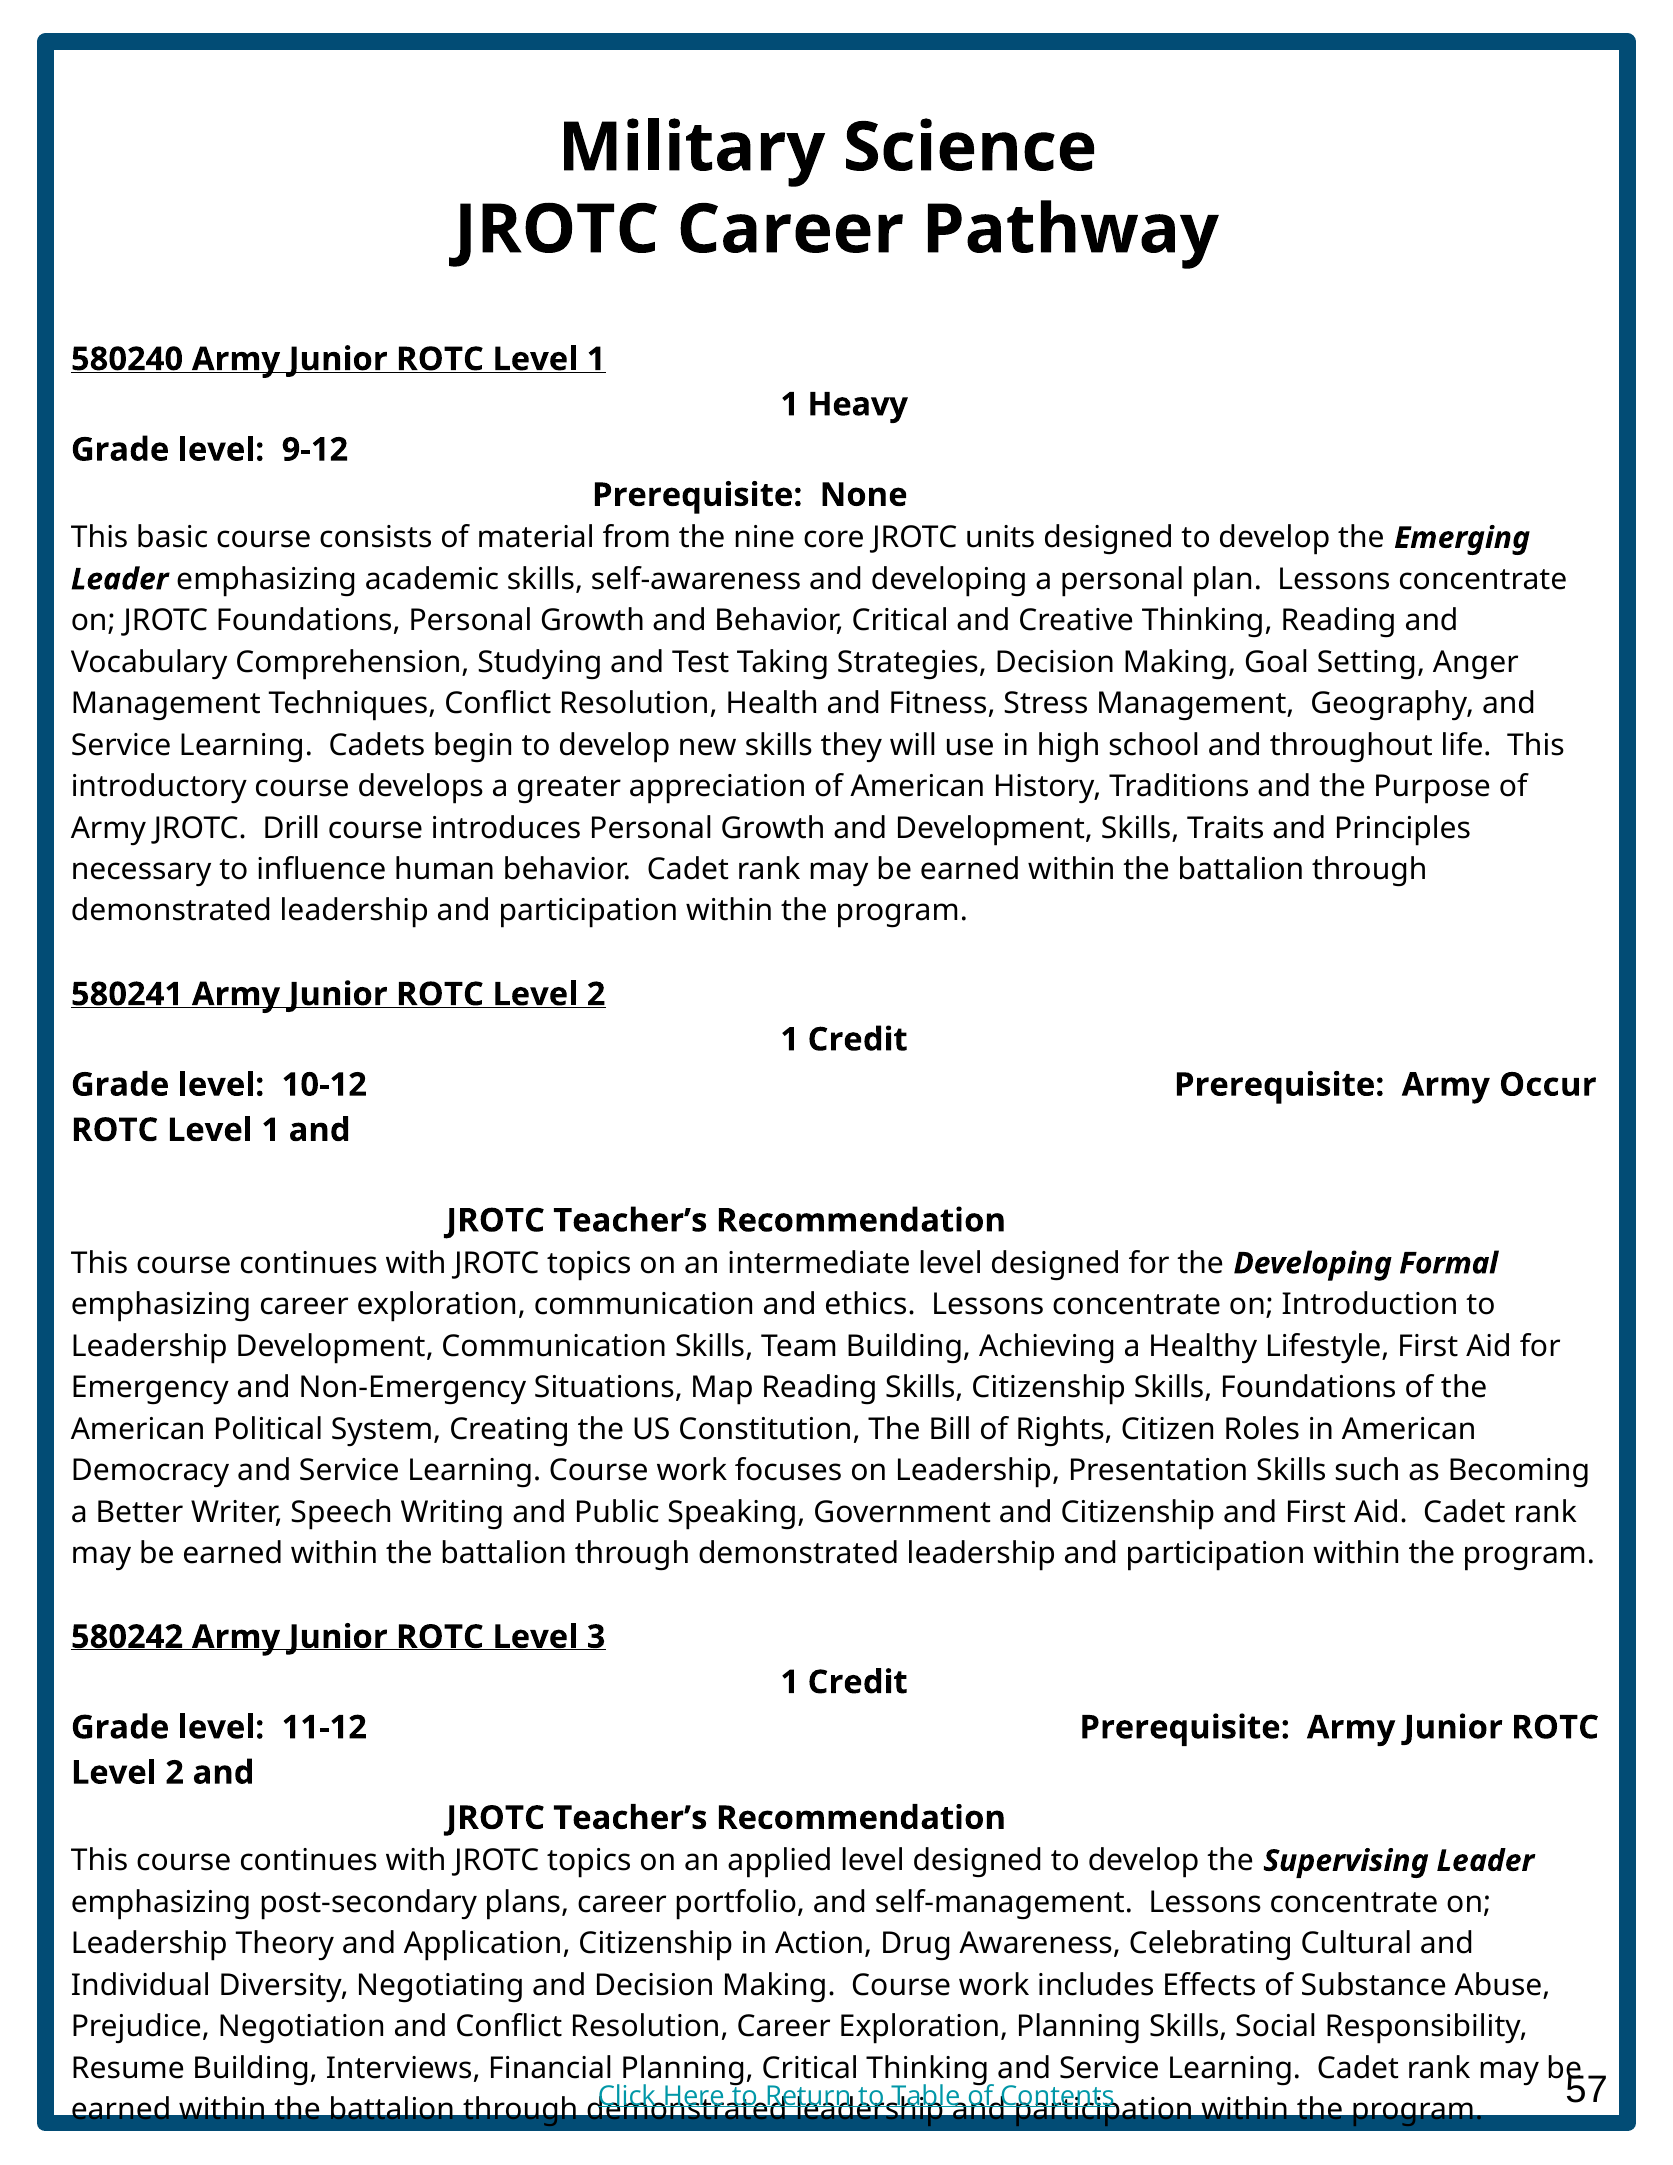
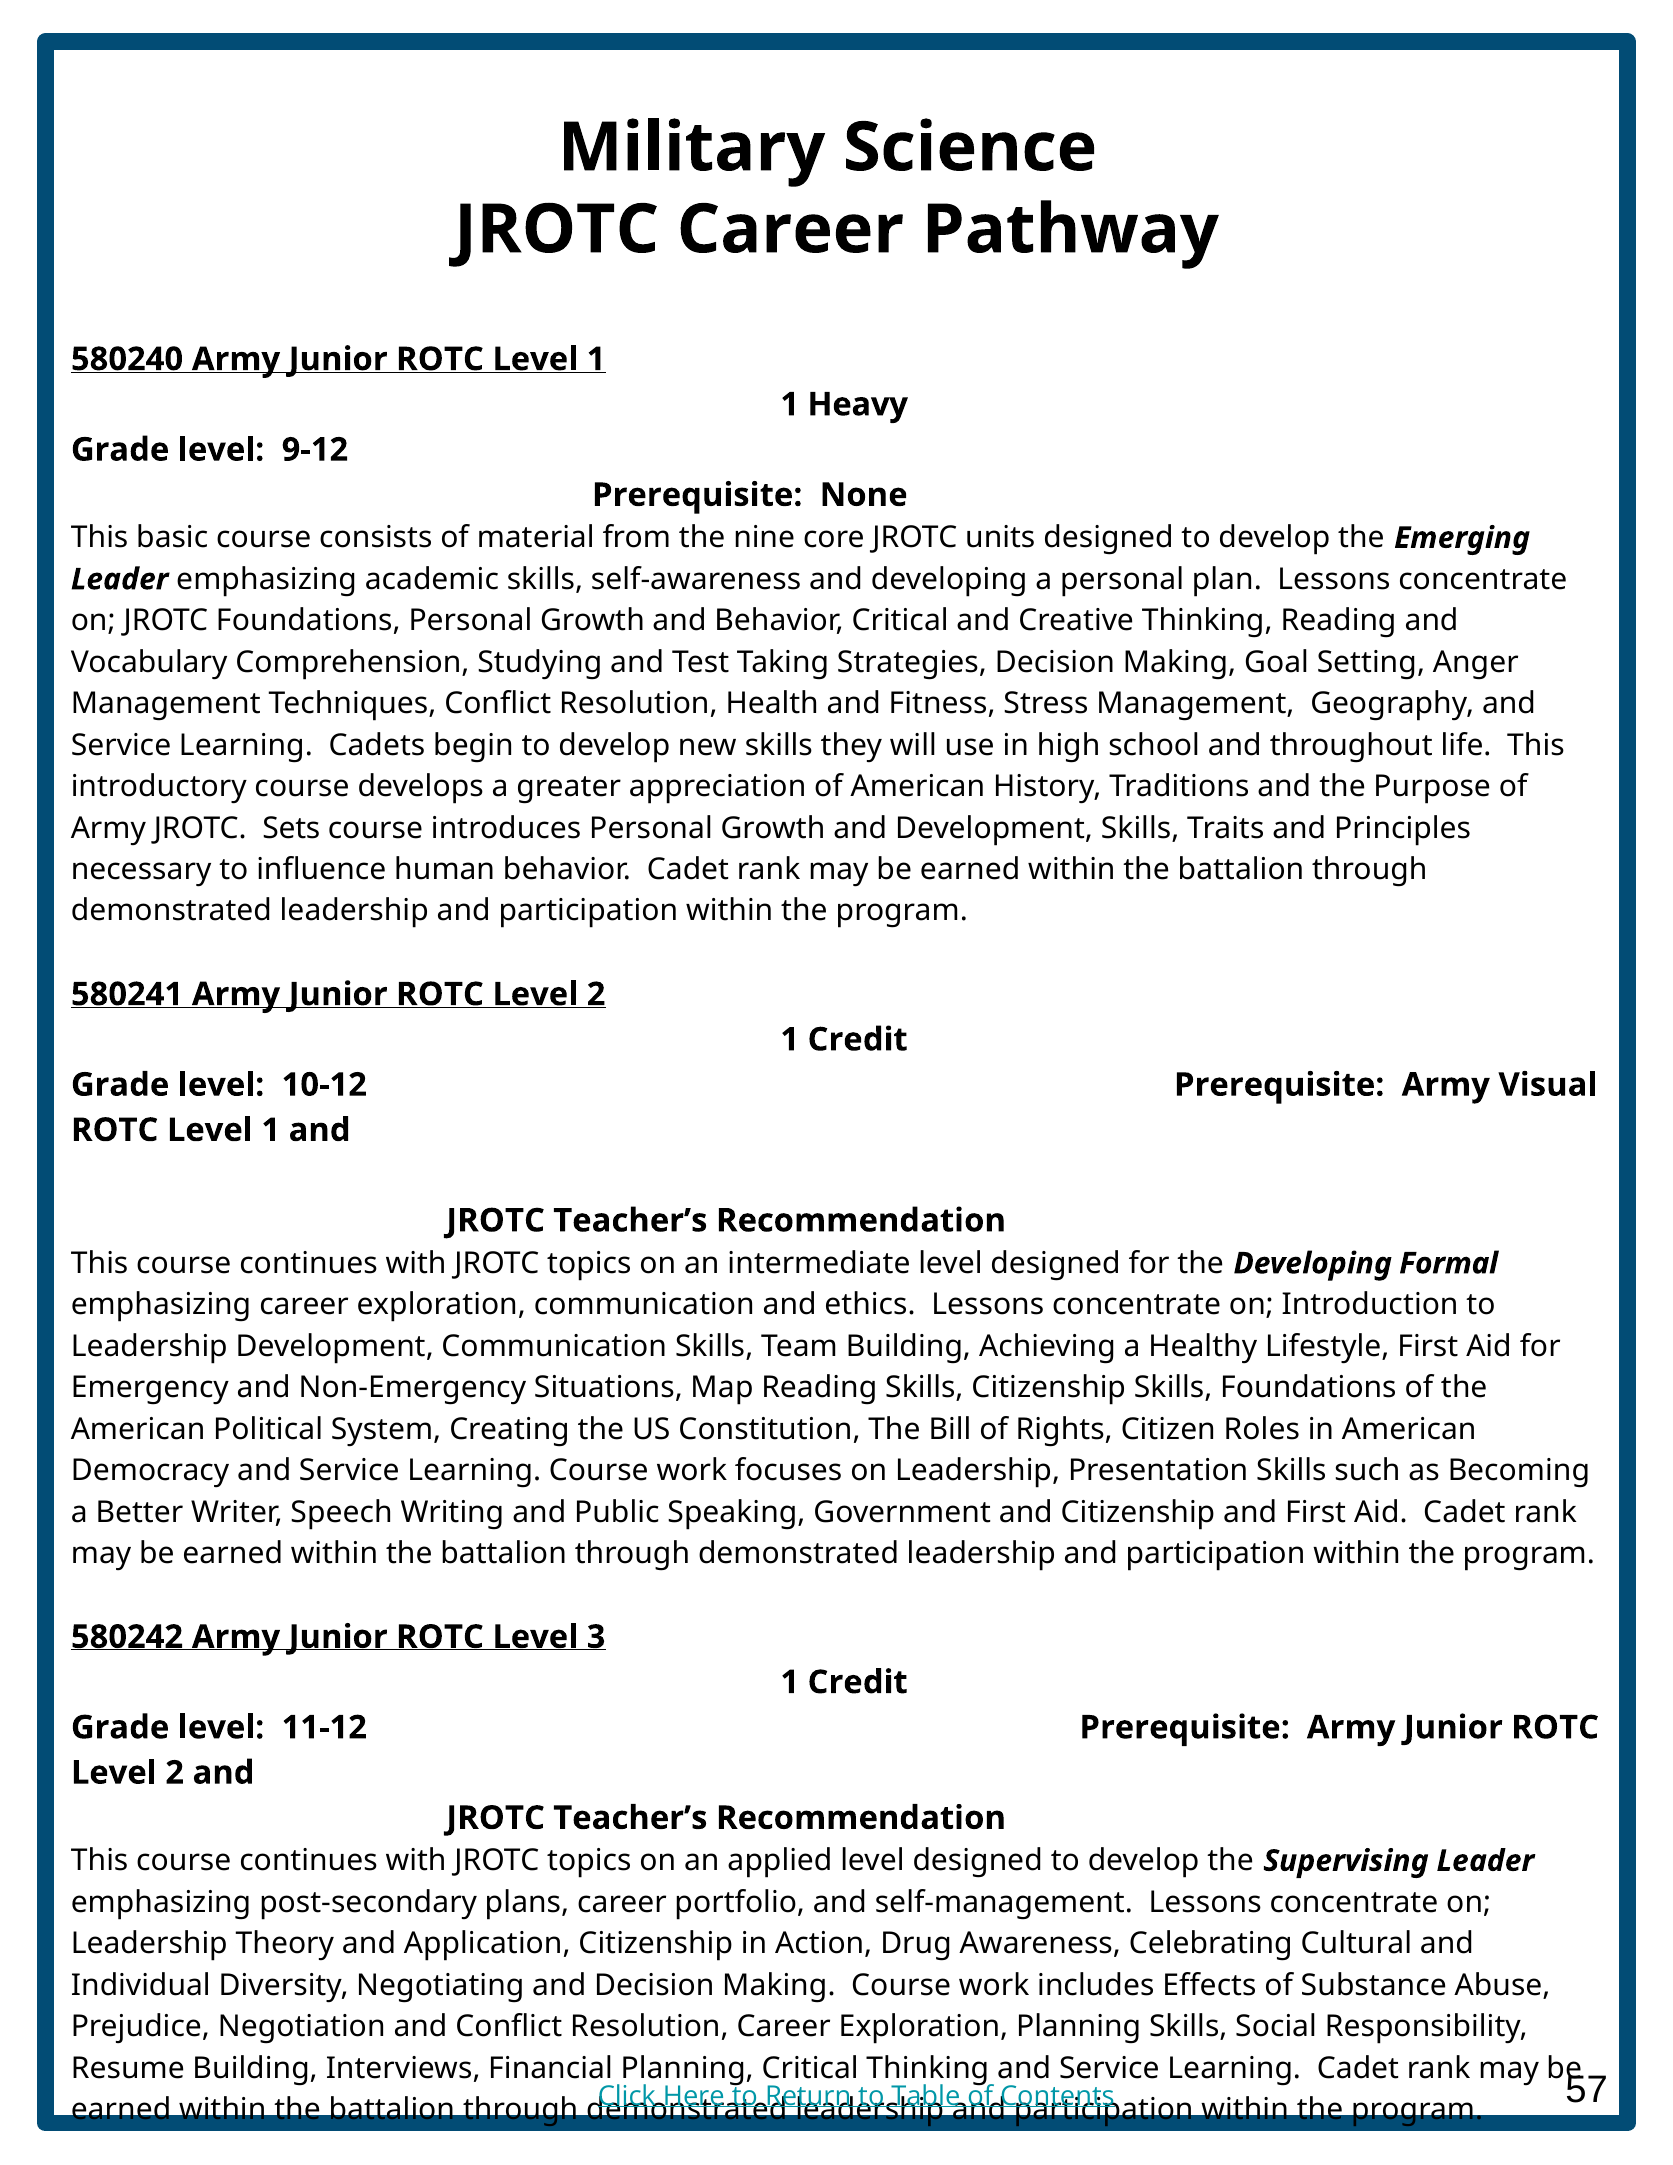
Drill: Drill -> Sets
Occur: Occur -> Visual
